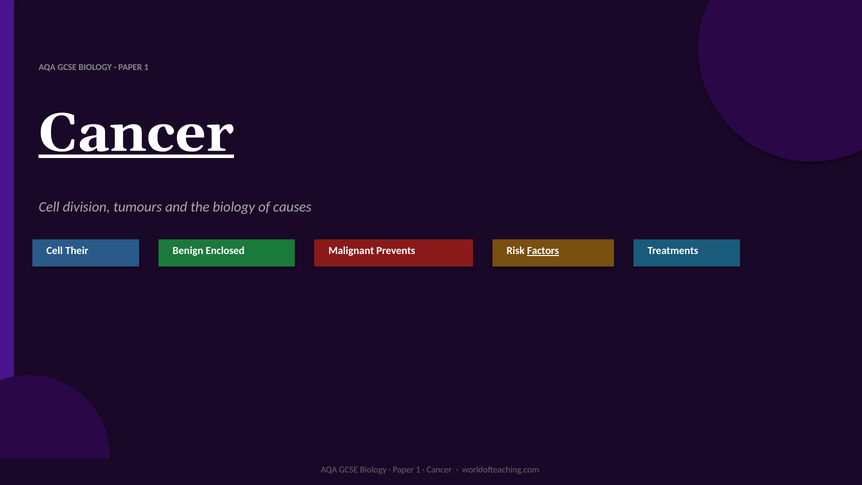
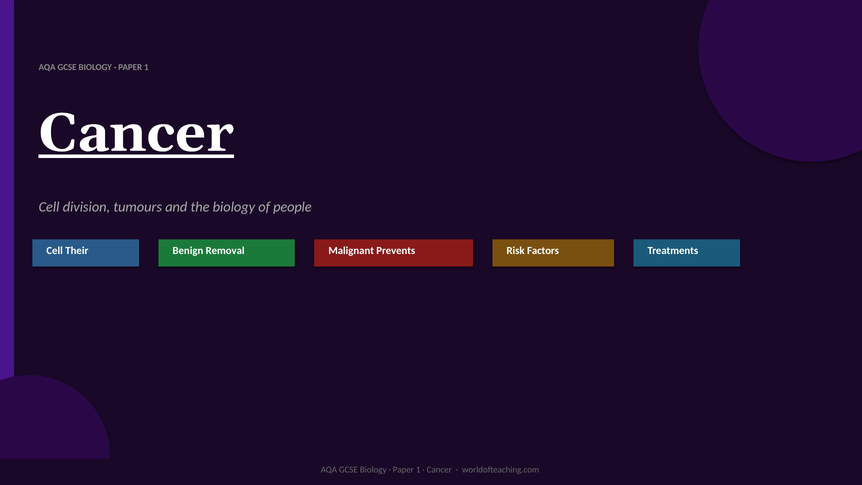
causes: causes -> people
Enclosed: Enclosed -> Removal
Factors underline: present -> none
